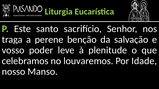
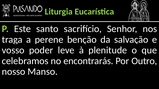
louvaremos: louvaremos -> encontrarás
Idade: Idade -> Outro
